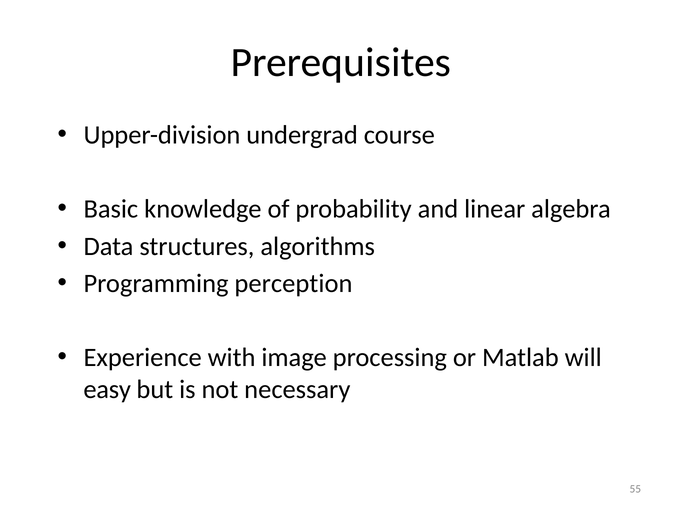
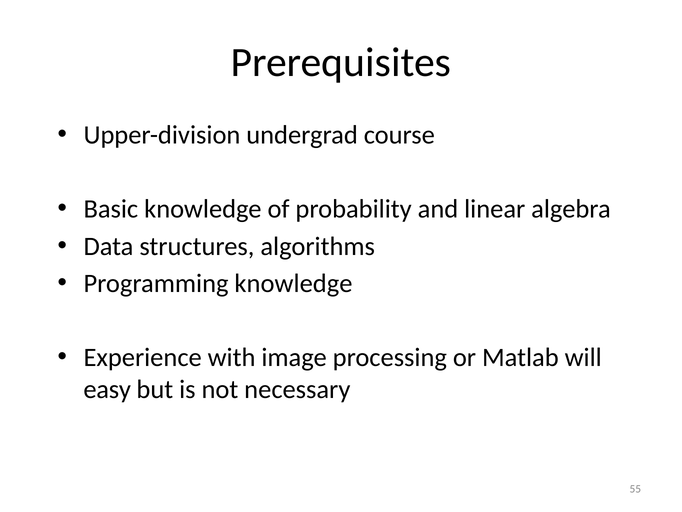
Programming perception: perception -> knowledge
